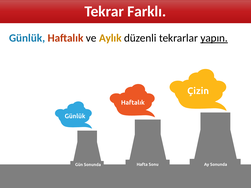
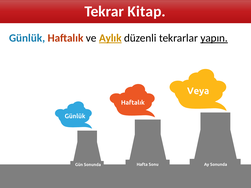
Farklı: Farklı -> Kitap
Aylık underline: none -> present
Çizin: Çizin -> Veya
